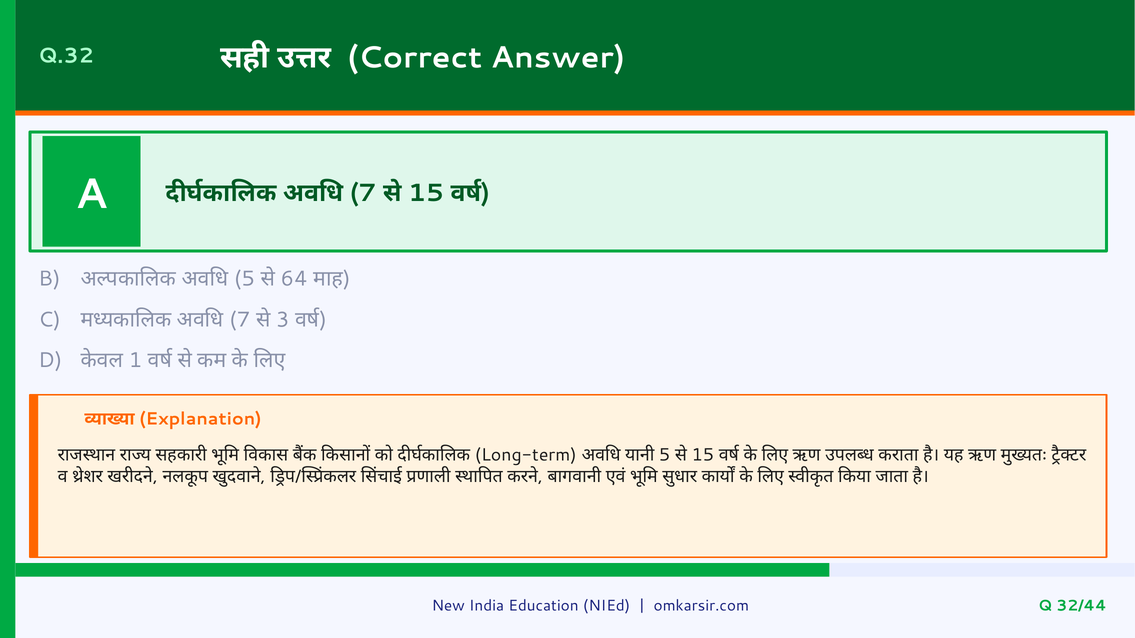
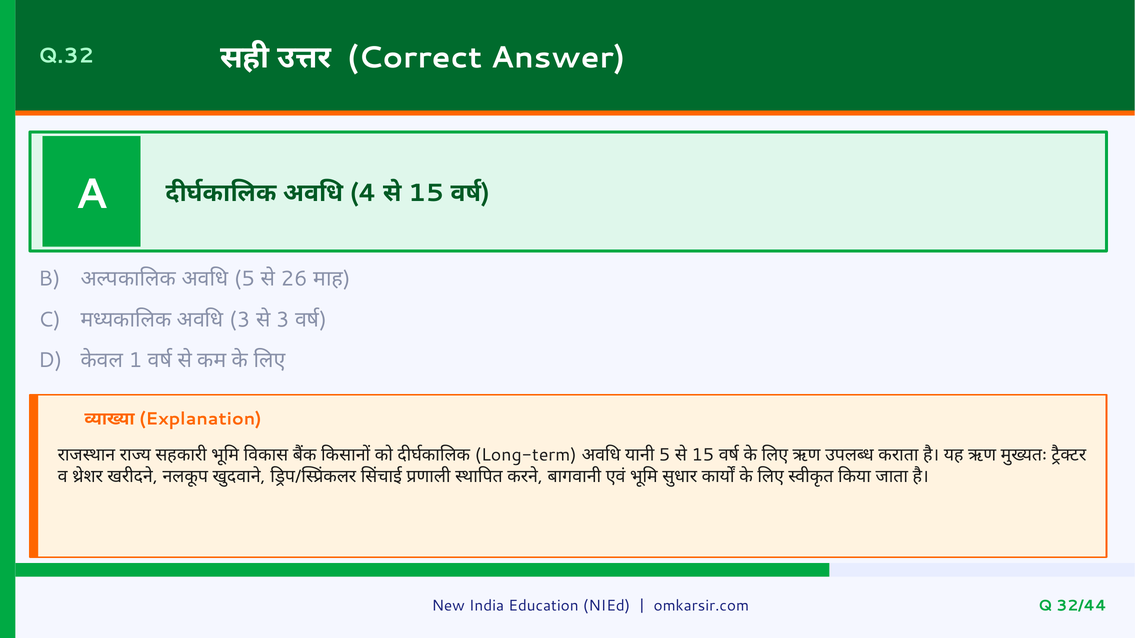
7 at (363, 193): 7 -> 4
64: 64 -> 26
7 at (240, 320): 7 -> 3
